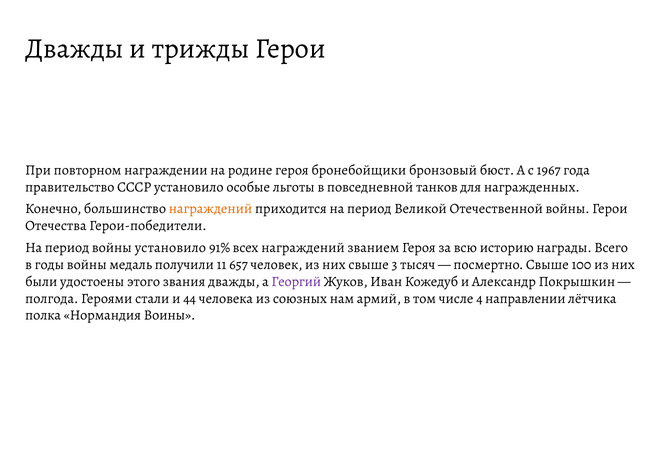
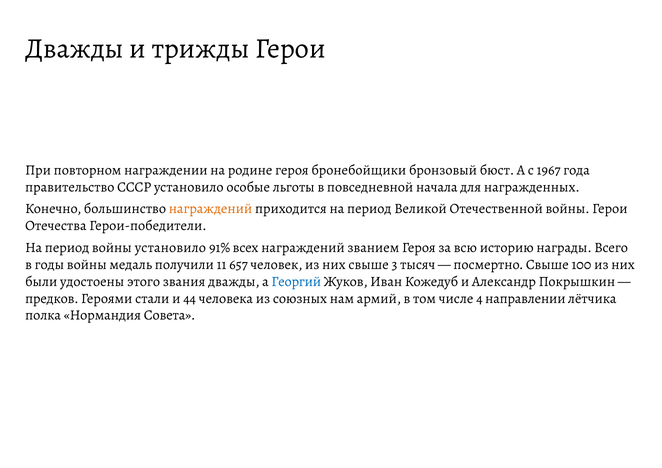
танков: танков -> начала
Георгий colour: purple -> blue
полгода: полгода -> предков
Воины: Воины -> Совета
